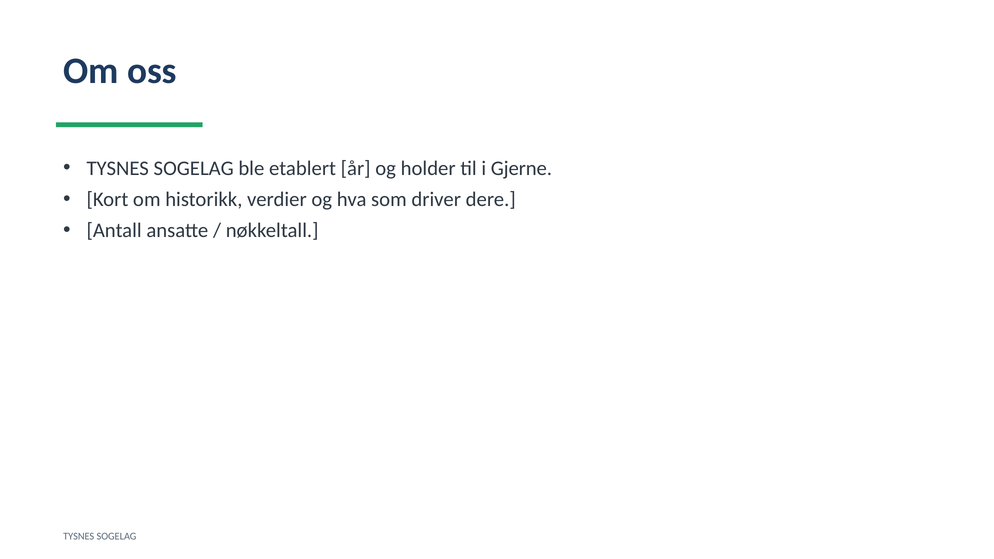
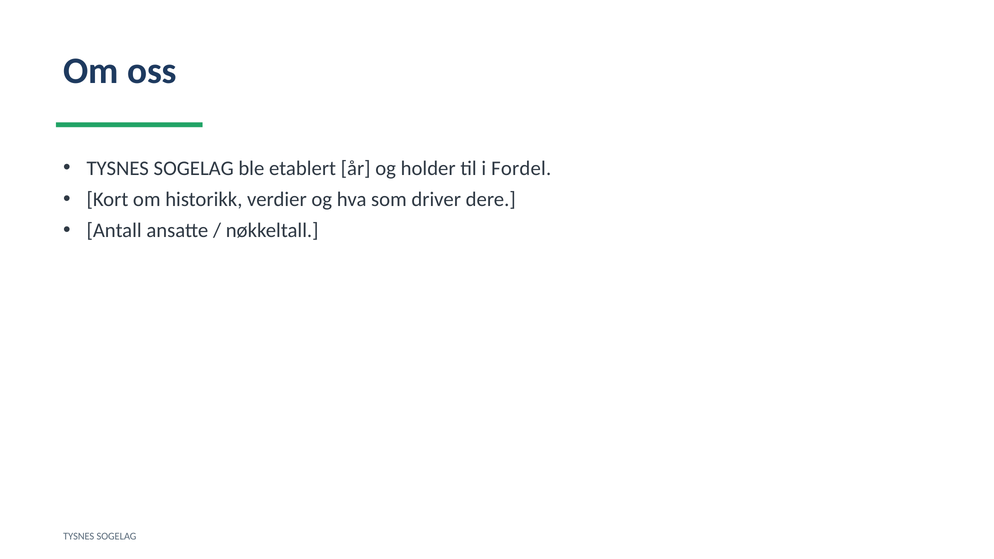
Gjerne: Gjerne -> Fordel
